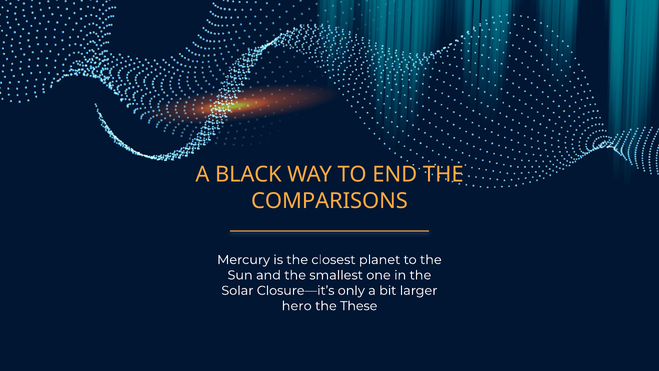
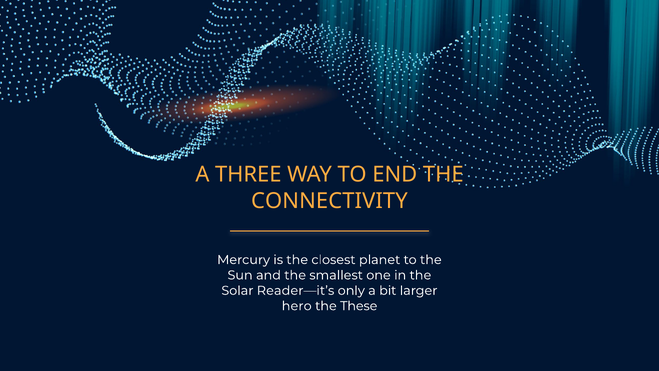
BLACK: BLACK -> THREE
COMPARISONS: COMPARISONS -> CONNECTIVITY
Closure—it’s: Closure—it’s -> Reader—it’s
